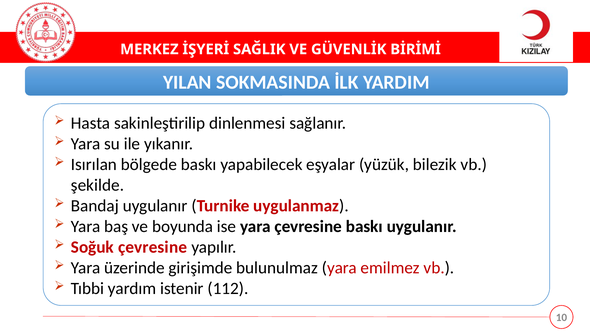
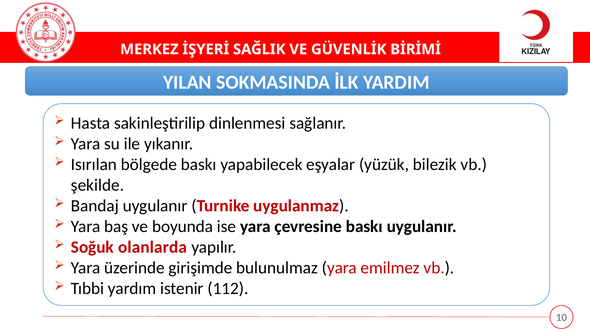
Soğuk çevresine: çevresine -> olanlarda
